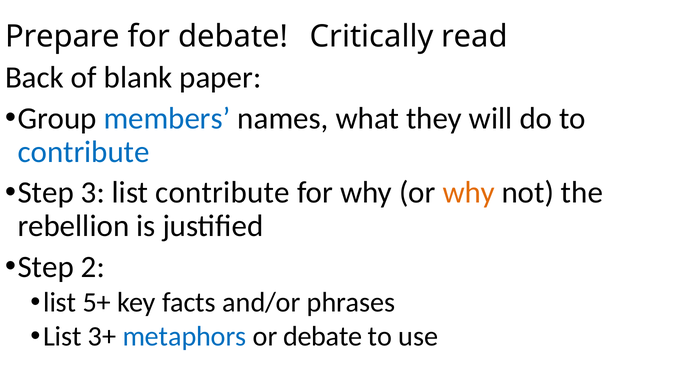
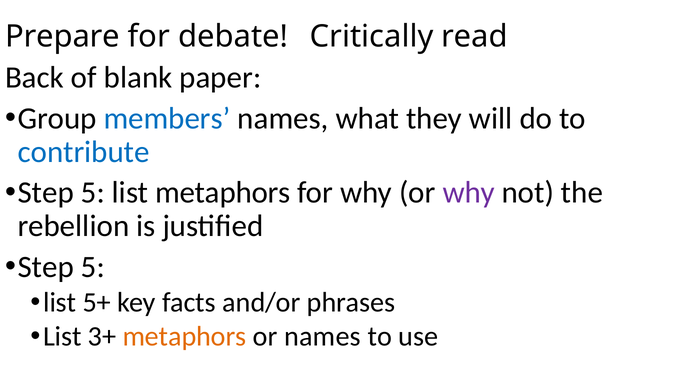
3 at (93, 193): 3 -> 5
list contribute: contribute -> metaphors
why at (469, 193) colour: orange -> purple
2 at (93, 267): 2 -> 5
metaphors at (184, 336) colour: blue -> orange
or debate: debate -> names
